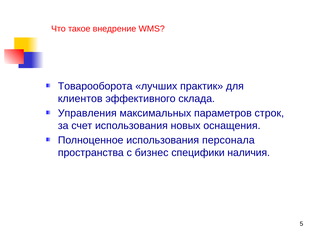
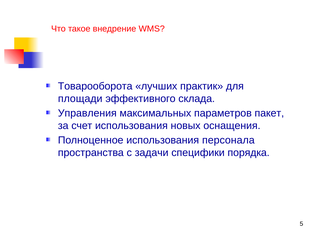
клиентов: клиентов -> площади
строк: строк -> пакет
бизнес: бизнес -> задачи
наличия: наличия -> порядка
